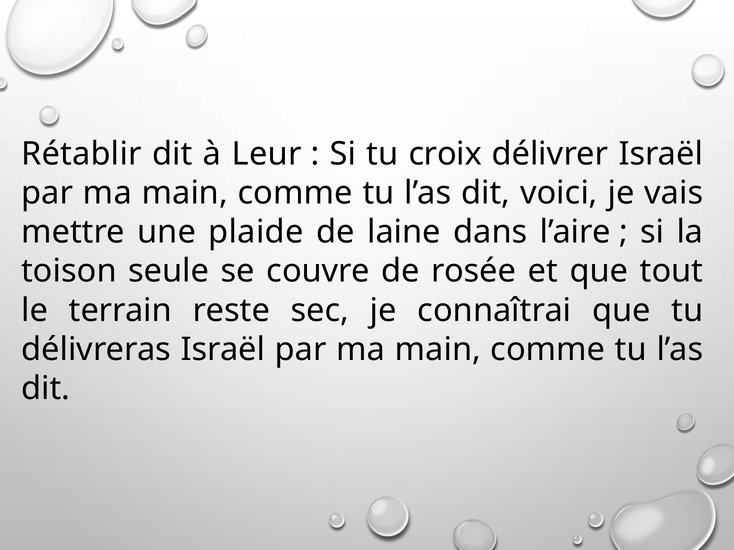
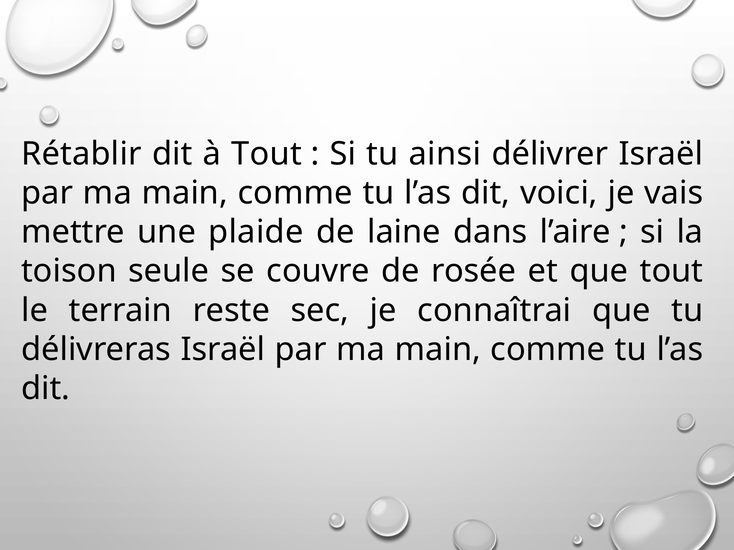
à Leur: Leur -> Tout
croix: croix -> ainsi
